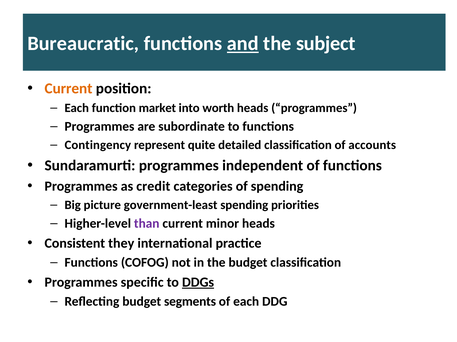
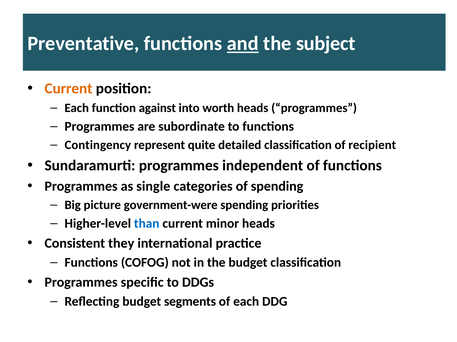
Bureaucratic: Bureaucratic -> Preventative
market: market -> against
accounts: accounts -> recipient
credit: credit -> single
government-least: government-least -> government-were
than colour: purple -> blue
DDGs underline: present -> none
